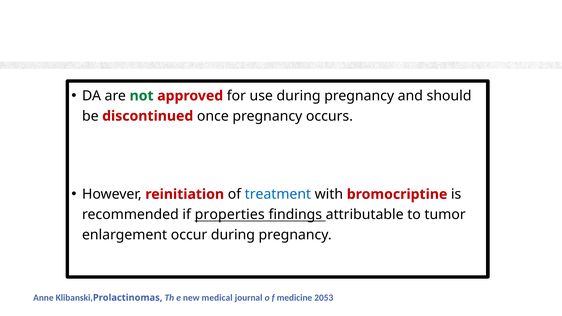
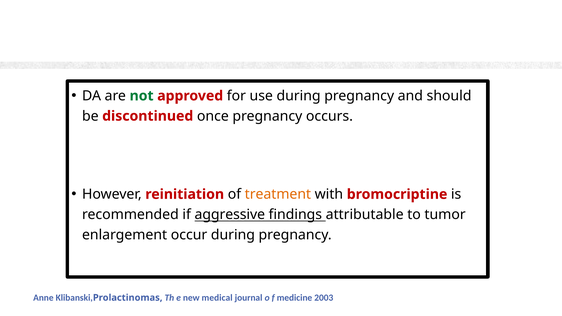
treatment colour: blue -> orange
properties: properties -> aggressive
2053: 2053 -> 2003
